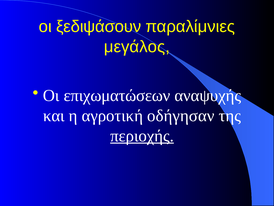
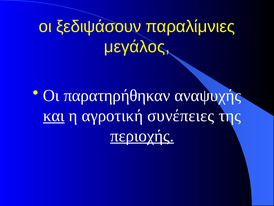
επιχωματώσεων: επιχωματώσεων -> παρατηρήθηκαν
και underline: none -> present
οδήγησαν: οδήγησαν -> συνέπειες
